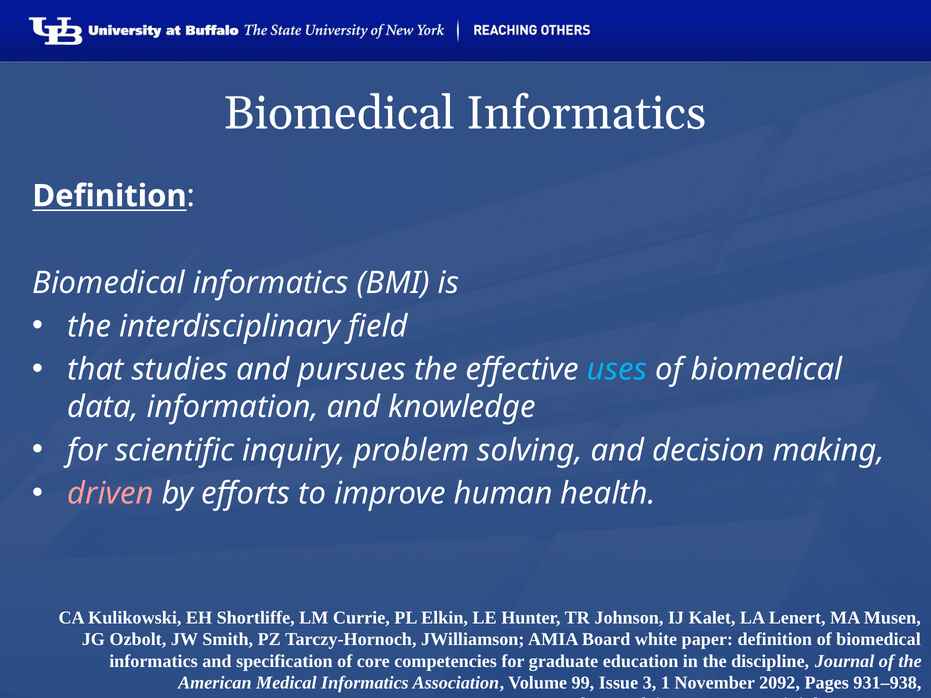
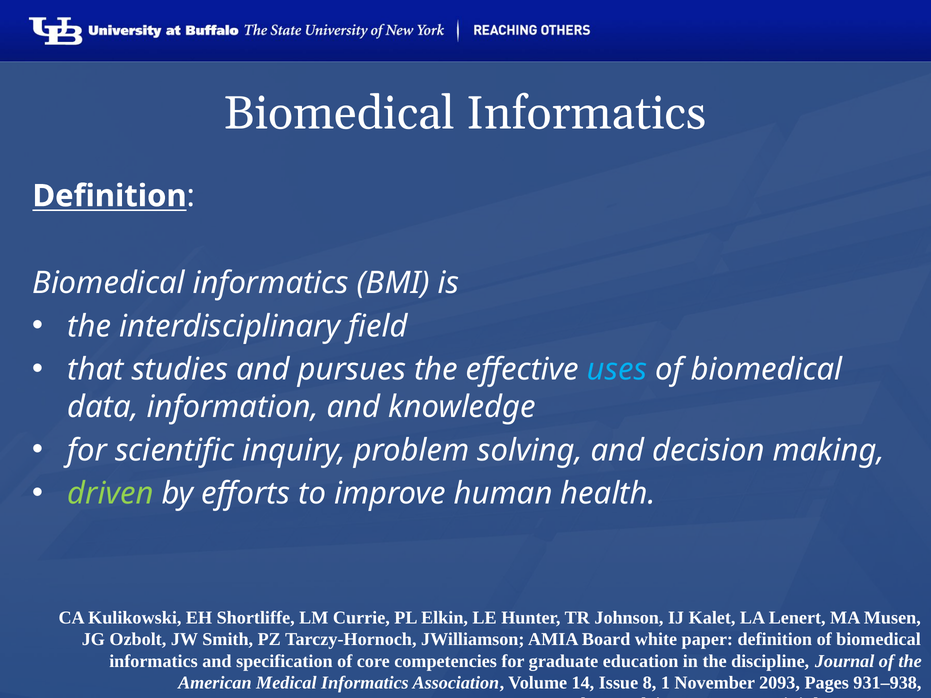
driven colour: pink -> light green
99: 99 -> 14
3: 3 -> 8
2092: 2092 -> 2093
